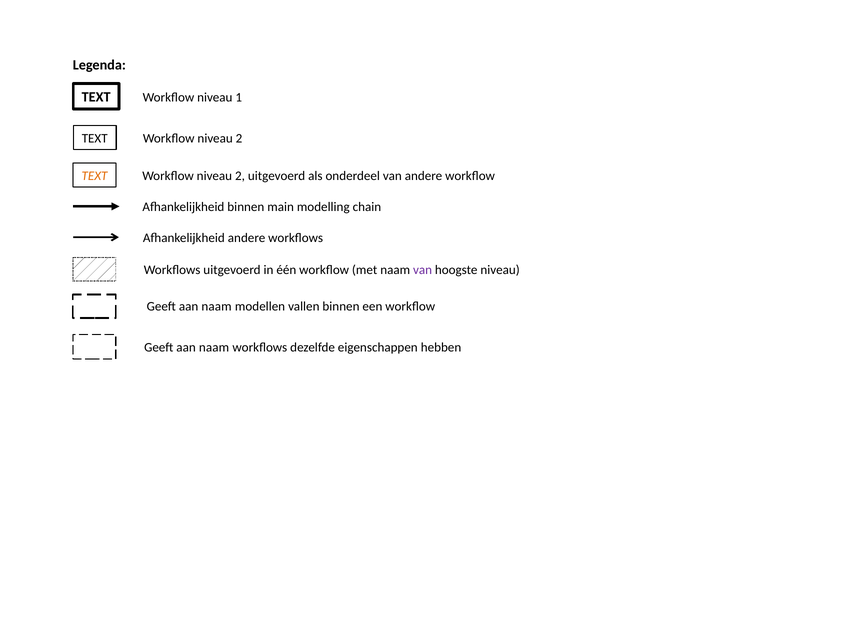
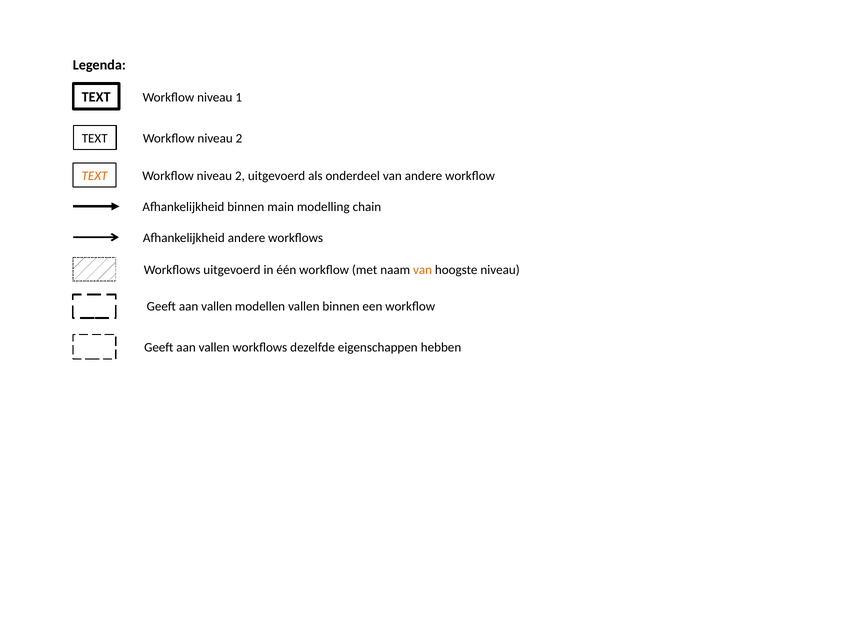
van at (423, 270) colour: purple -> orange
naam at (217, 306): naam -> vallen
naam at (214, 347): naam -> vallen
